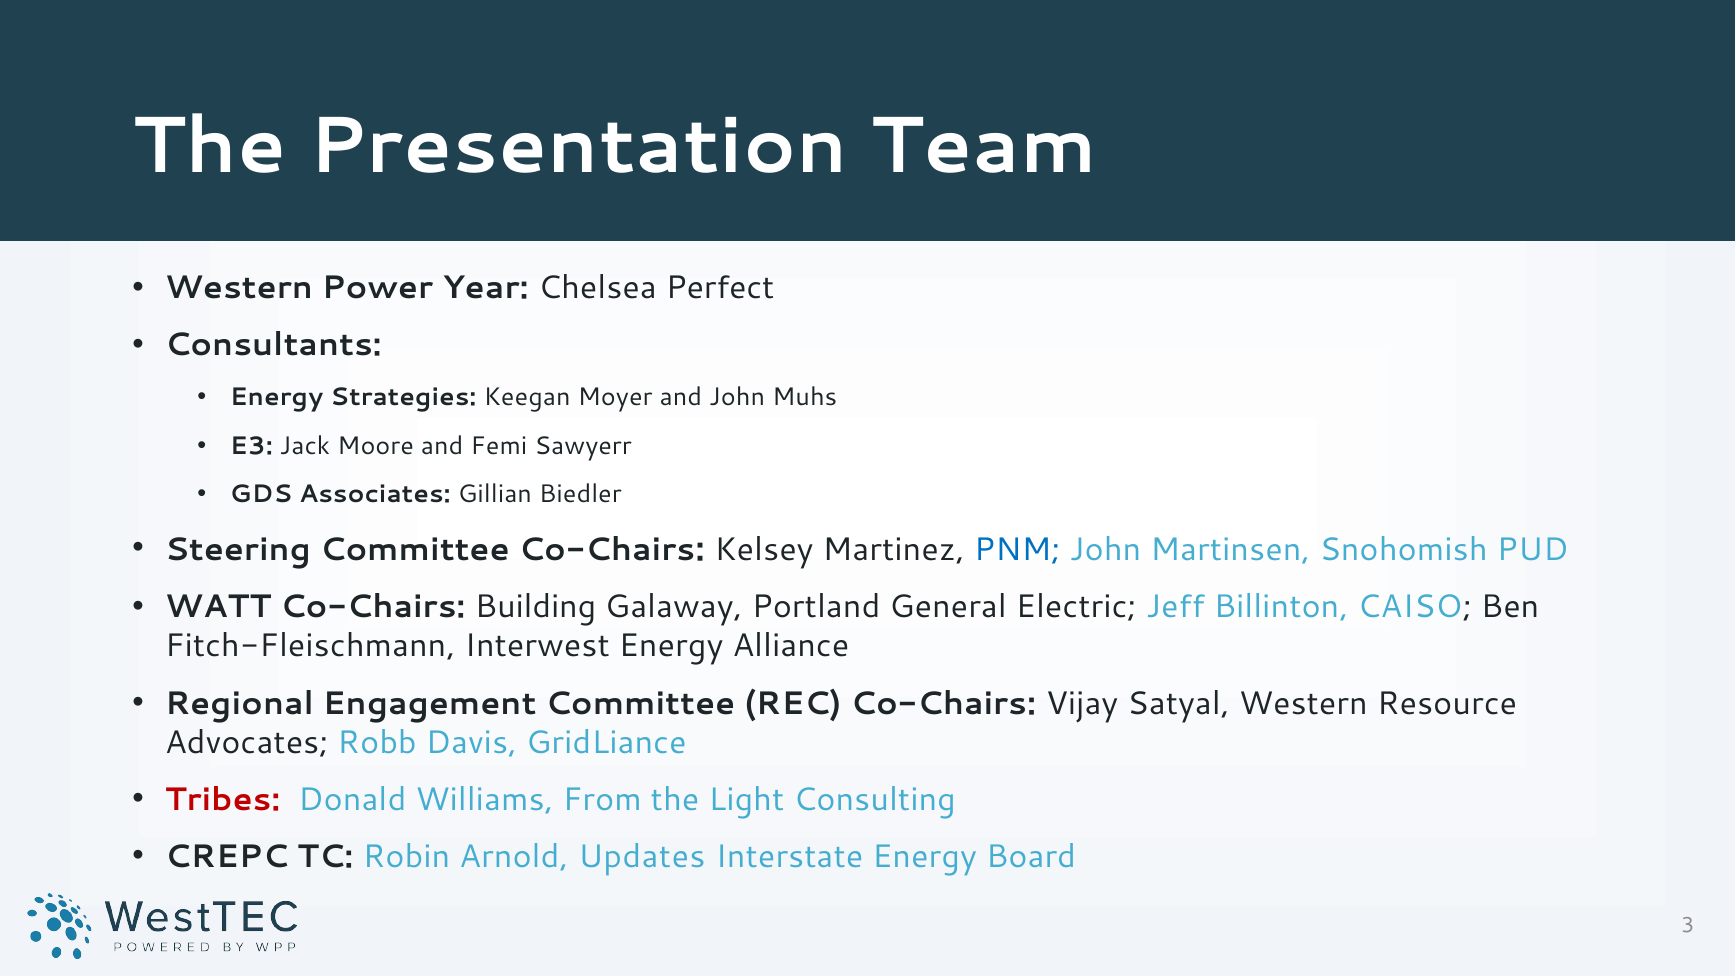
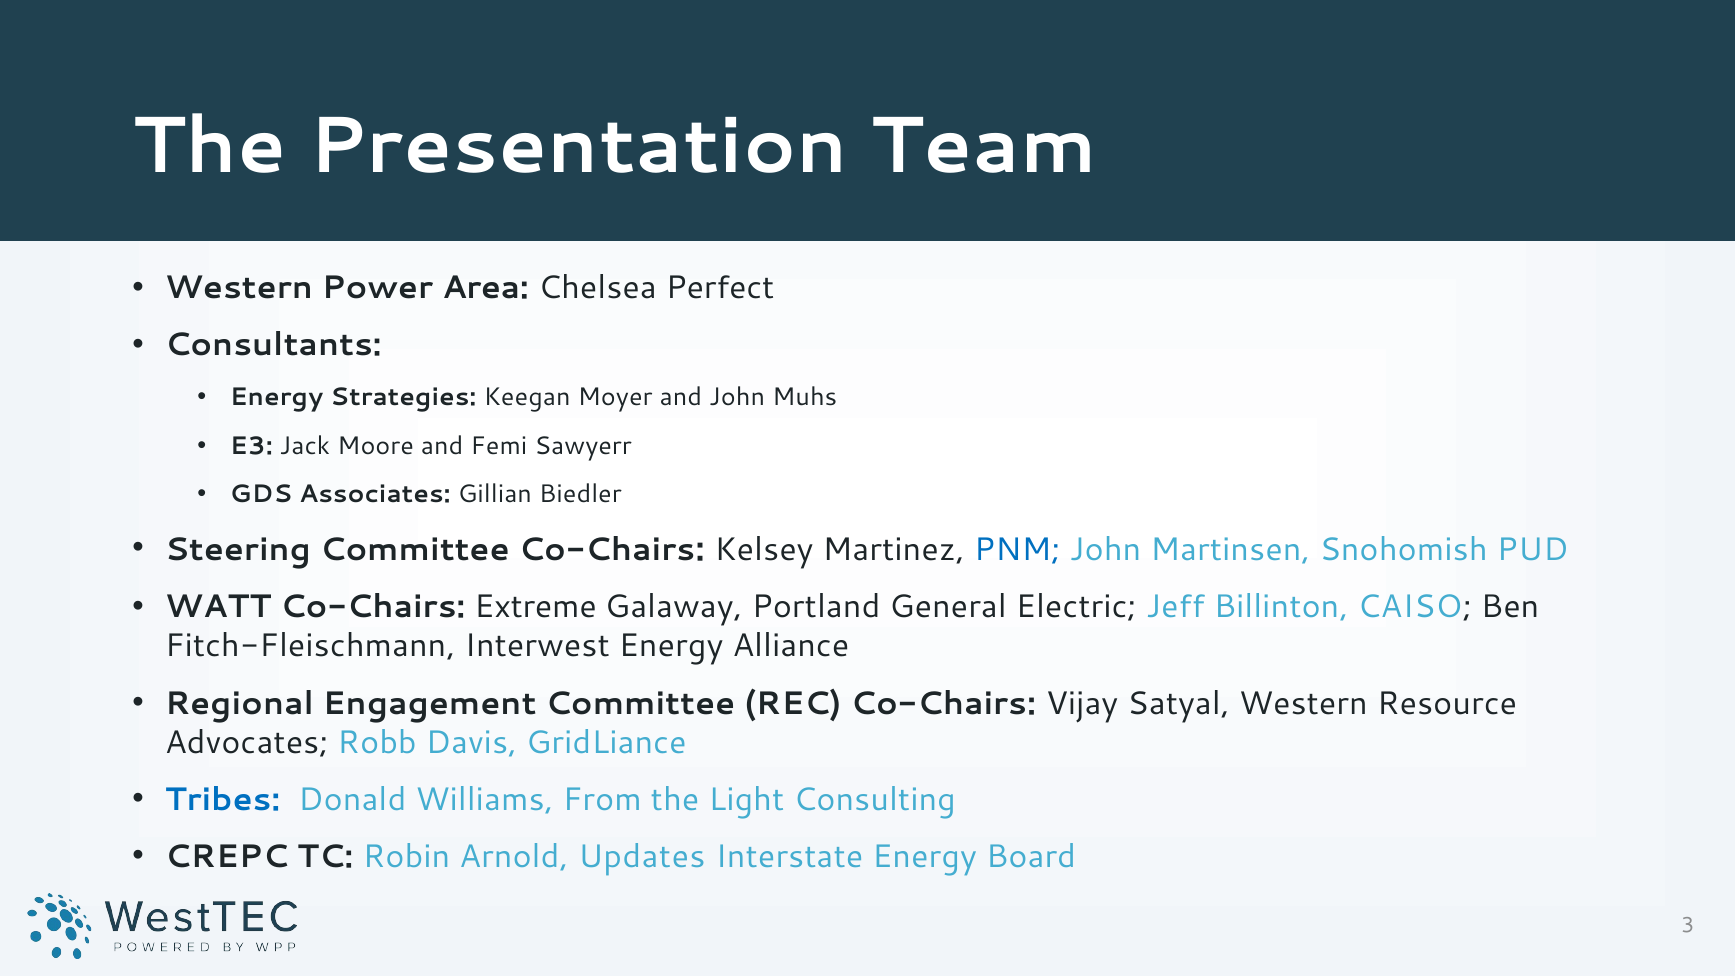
Year: Year -> Area
Building: Building -> Extreme
Tribes colour: red -> blue
